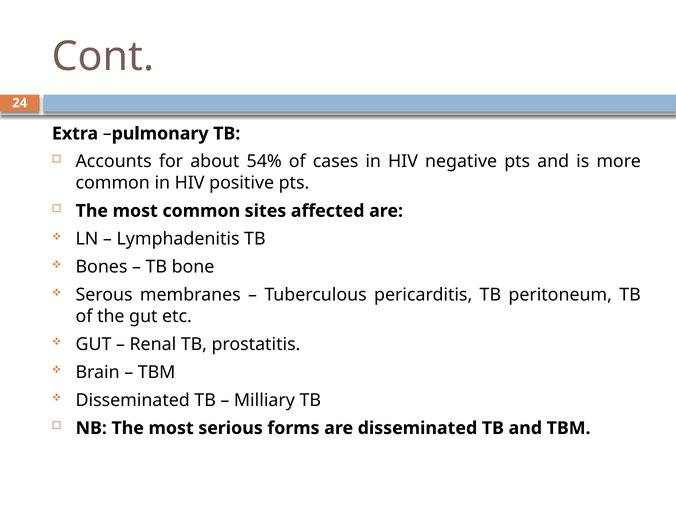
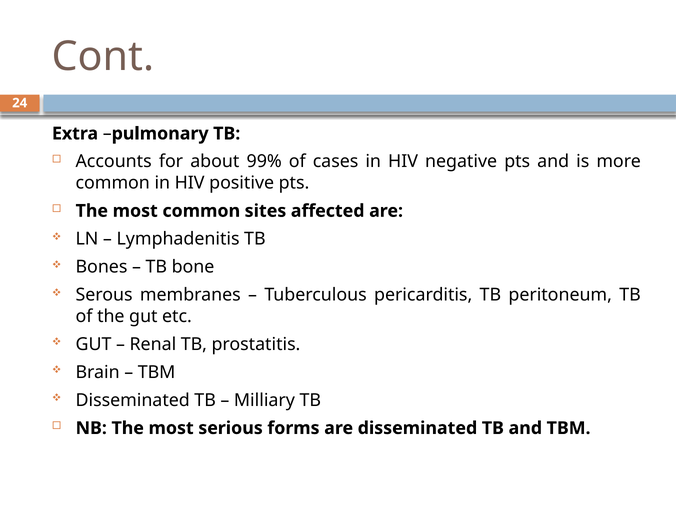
54%: 54% -> 99%
